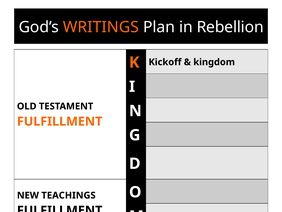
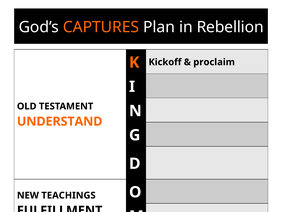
WRITINGS: WRITINGS -> CAPTURES
kingdom: kingdom -> proclaim
FULFILLMENT at (60, 121): FULFILLMENT -> UNDERSTAND
